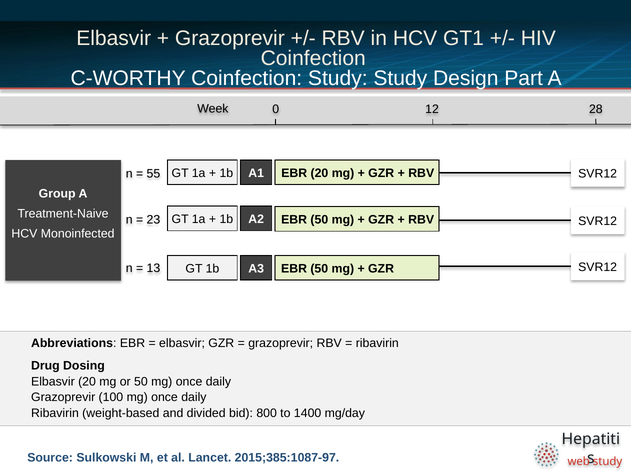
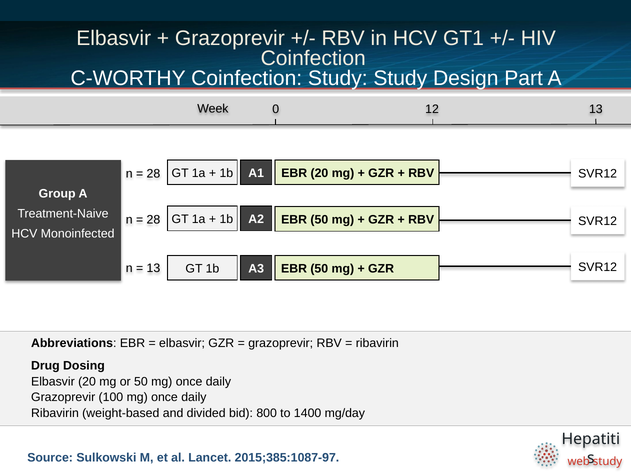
12 28: 28 -> 13
55 at (153, 174): 55 -> 28
23 at (153, 220): 23 -> 28
